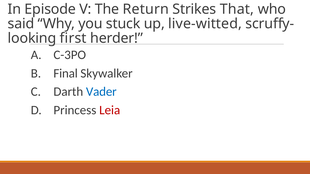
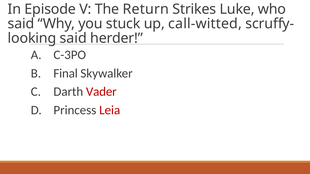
That: That -> Luke
live-witted: live-witted -> call-witted
first at (73, 38): first -> said
Vader colour: blue -> red
